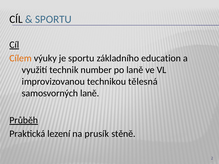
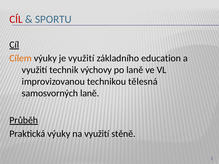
CÍL at (16, 19) colour: black -> red
je sportu: sportu -> využití
number: number -> výchovy
Praktická lezení: lezení -> výuky
na prusík: prusík -> využití
